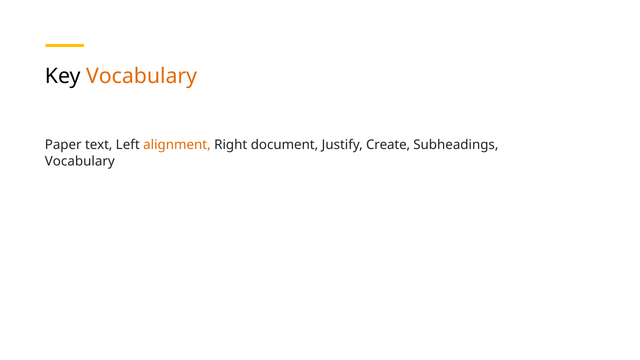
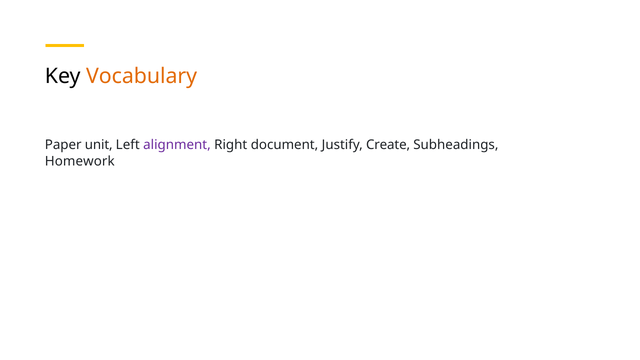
text: text -> unit
alignment colour: orange -> purple
Vocabulary at (80, 161): Vocabulary -> Homework
